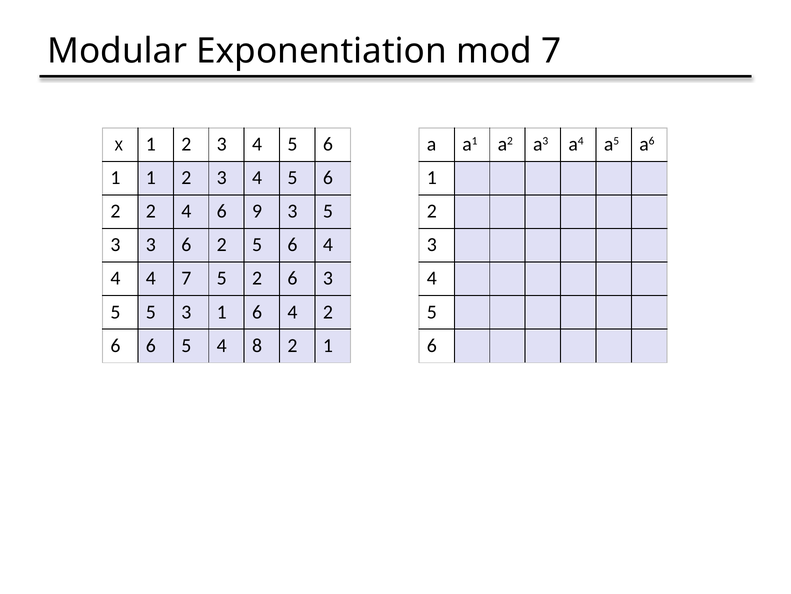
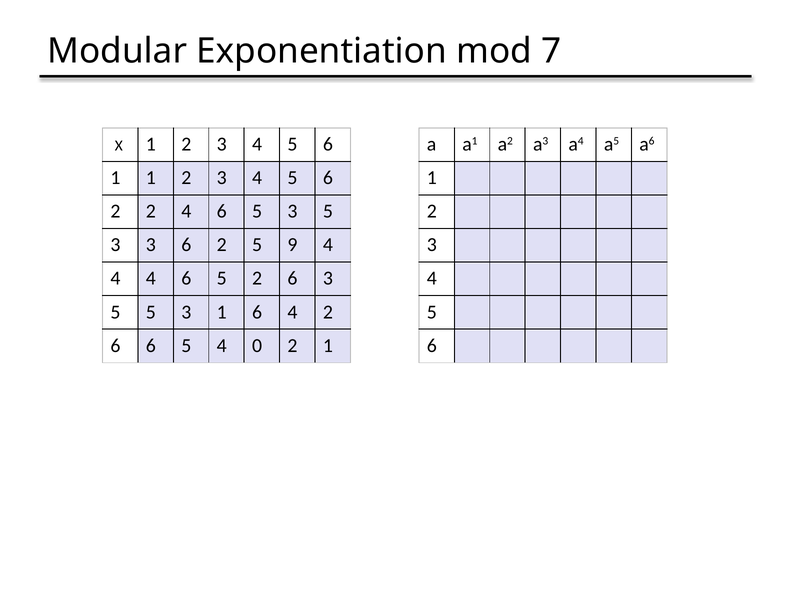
2 4 6 9: 9 -> 5
2 5 6: 6 -> 9
4 4 7: 7 -> 6
8: 8 -> 0
